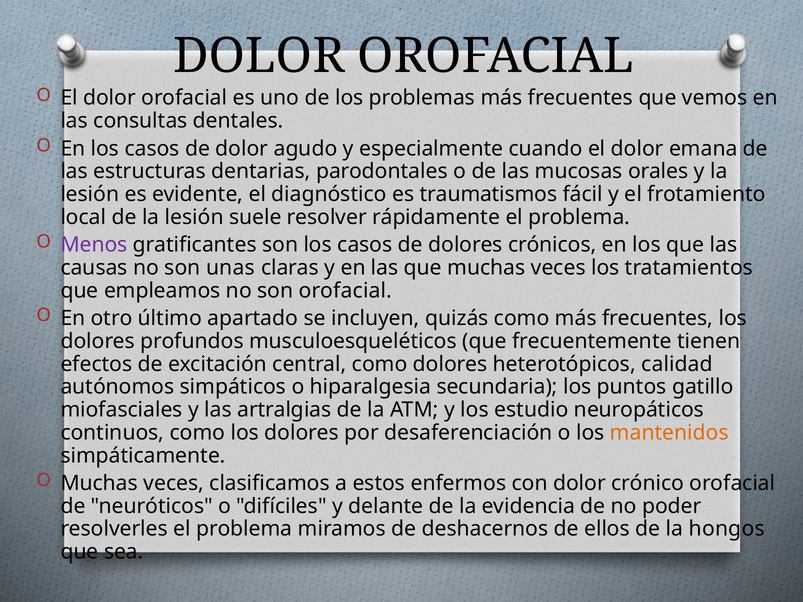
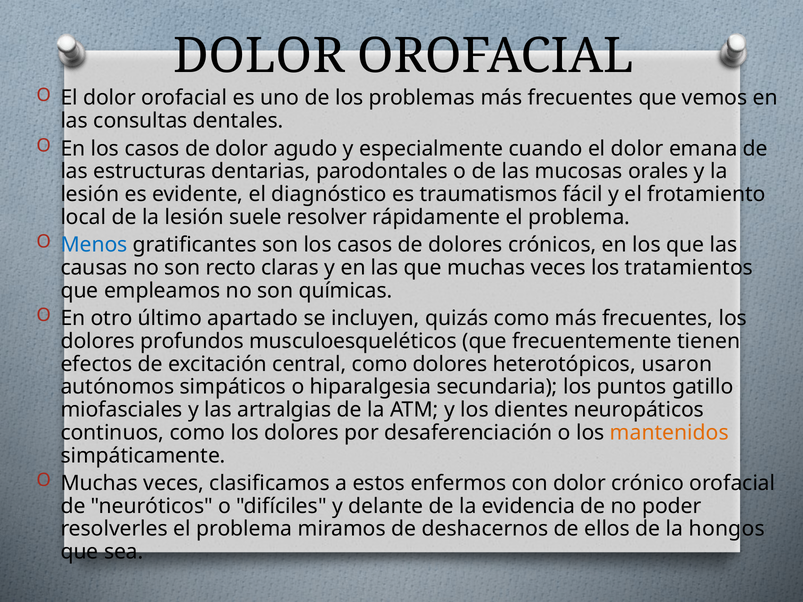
Menos colour: purple -> blue
unas: unas -> recto
son orofacial: orofacial -> químicas
calidad: calidad -> usaron
estudio: estudio -> dientes
